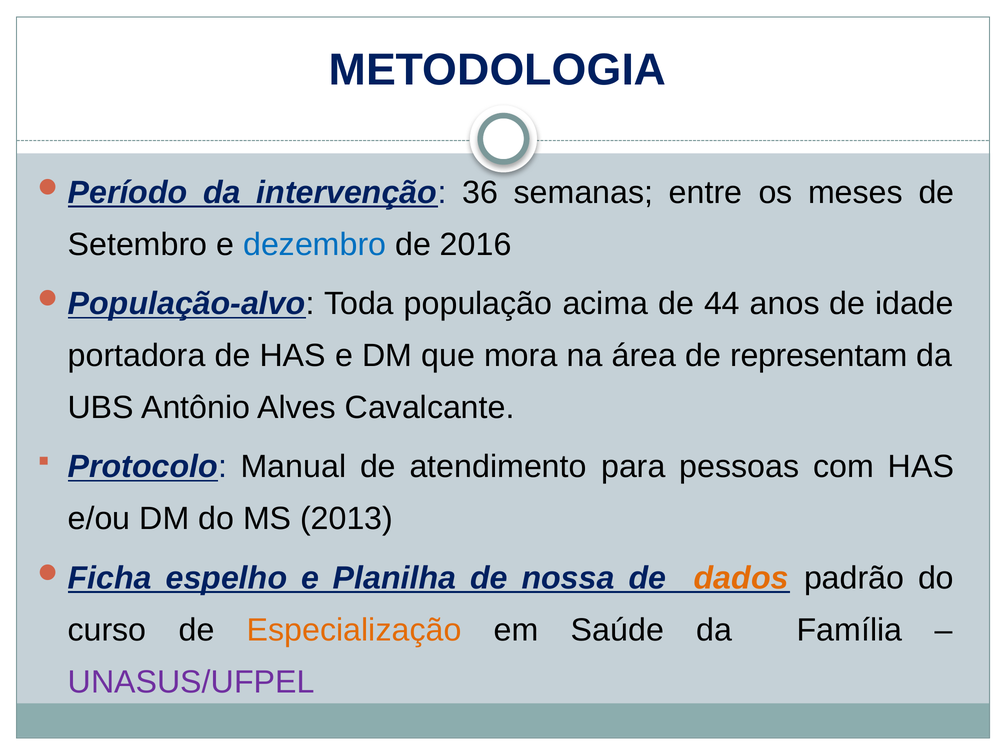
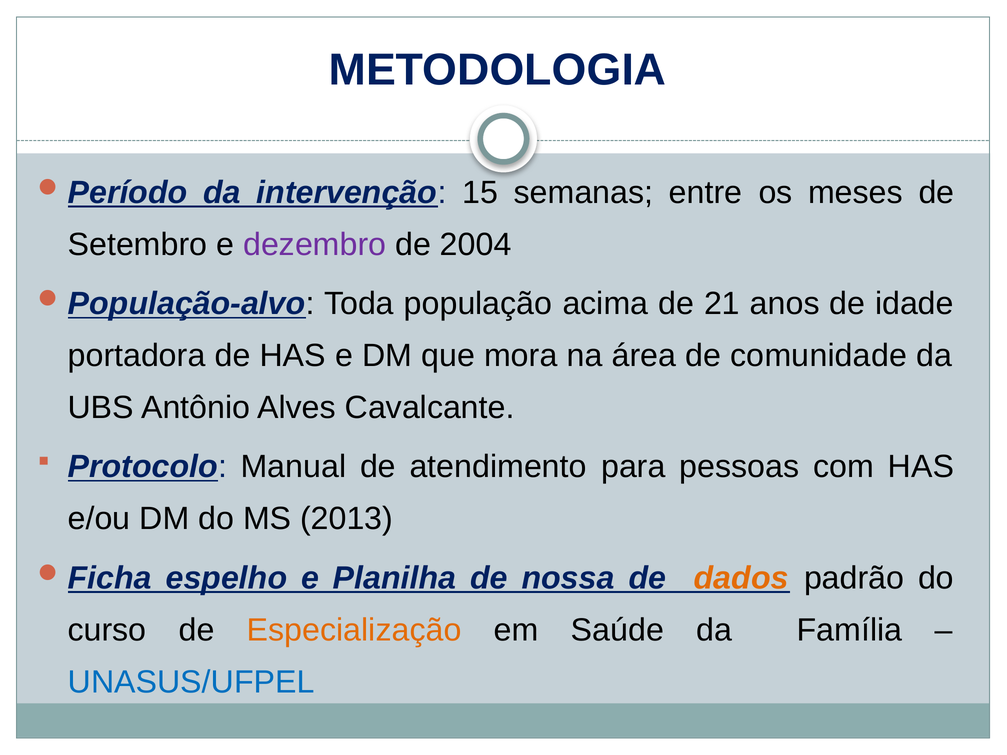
36: 36 -> 15
dezembro colour: blue -> purple
2016: 2016 -> 2004
44: 44 -> 21
representam: representam -> comunidade
UNASUS/UFPEL colour: purple -> blue
